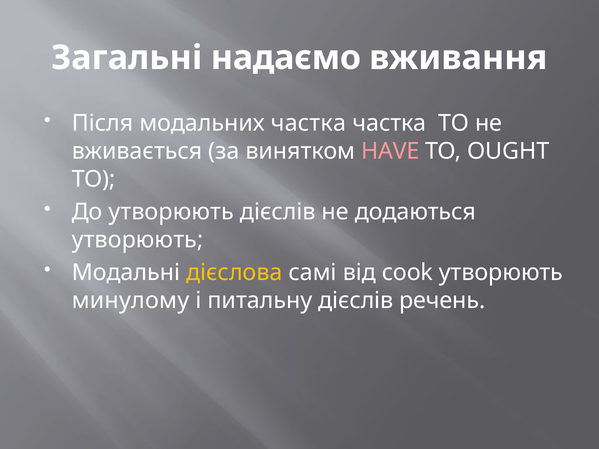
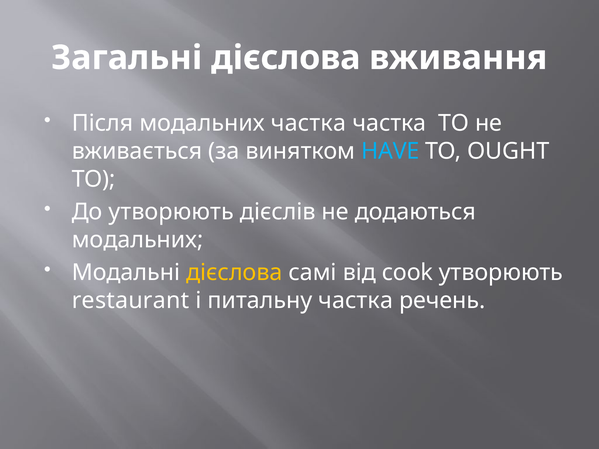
Загальні надаємо: надаємо -> дієслова
HAVE colour: pink -> light blue
утворюють at (138, 240): утворюють -> модальних
минулому: минулому -> restaurant
питальну дієслів: дієслів -> частка
